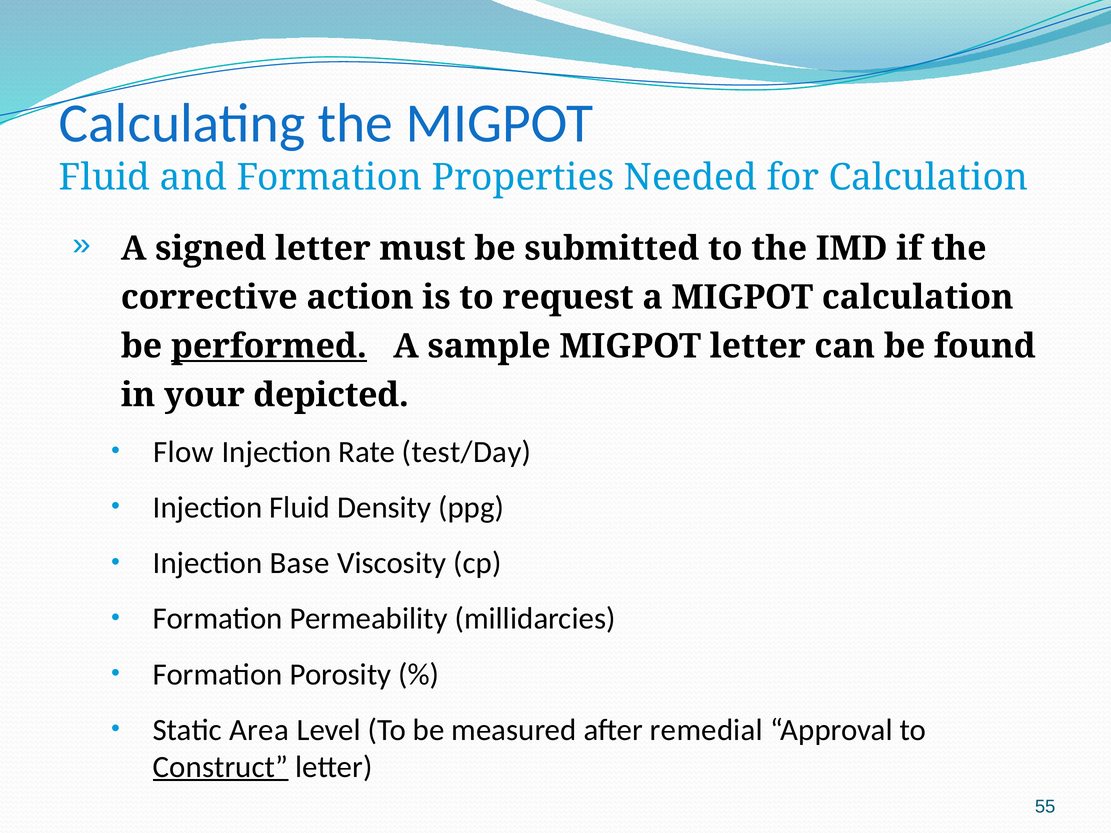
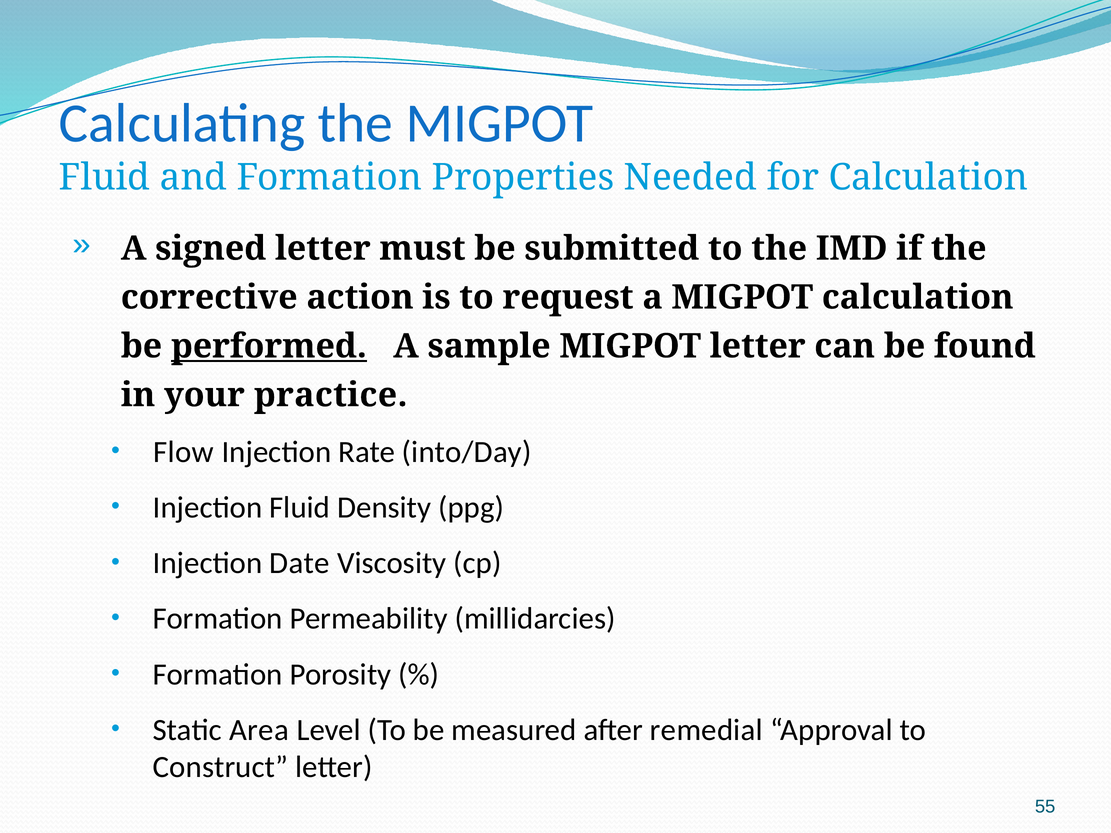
depicted: depicted -> practice
test/Day: test/Day -> into/Day
Base: Base -> Date
Construct underline: present -> none
